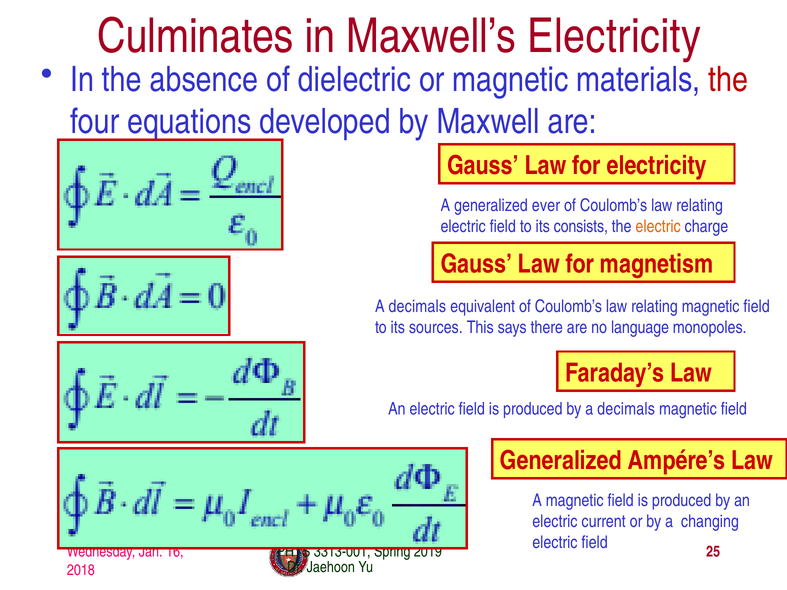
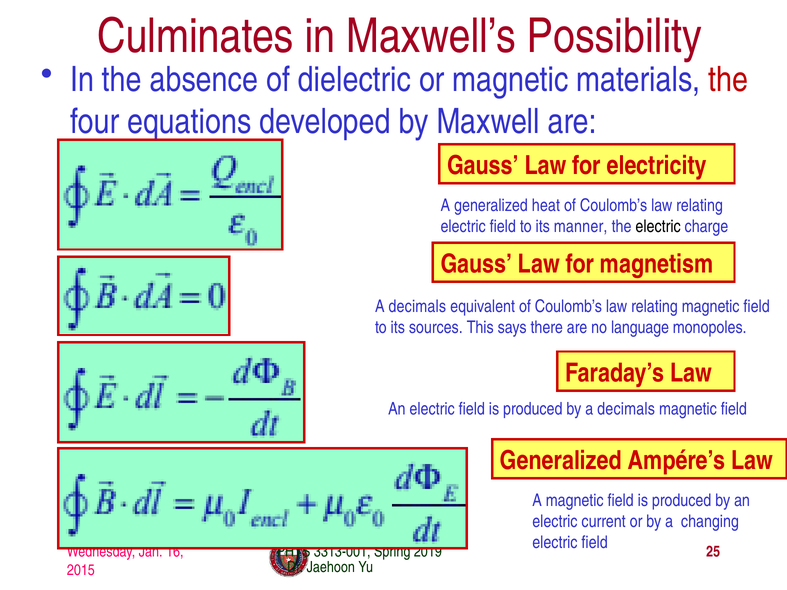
Maxwell’s Electricity: Electricity -> Possibility
ever: ever -> heat
consists: consists -> manner
electric at (658, 227) colour: orange -> black
2018: 2018 -> 2015
